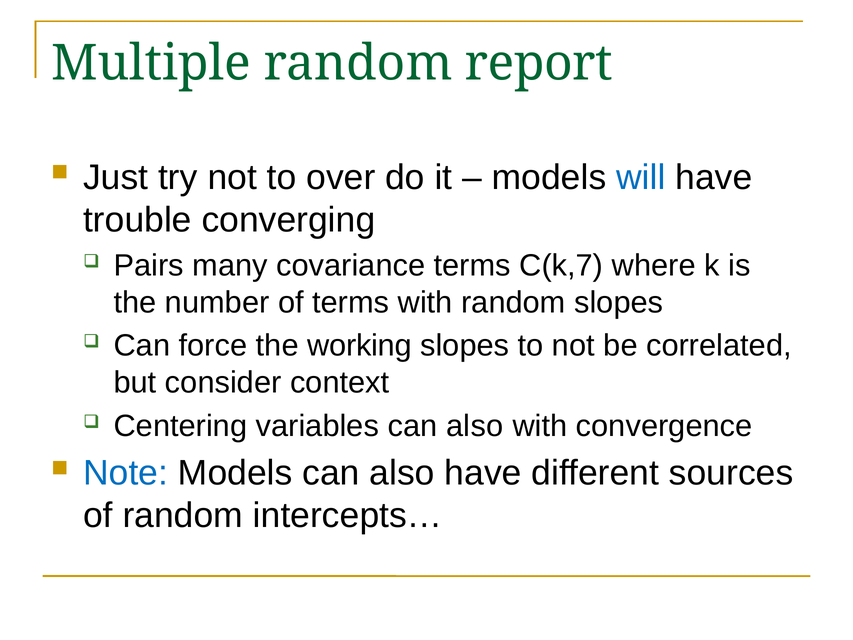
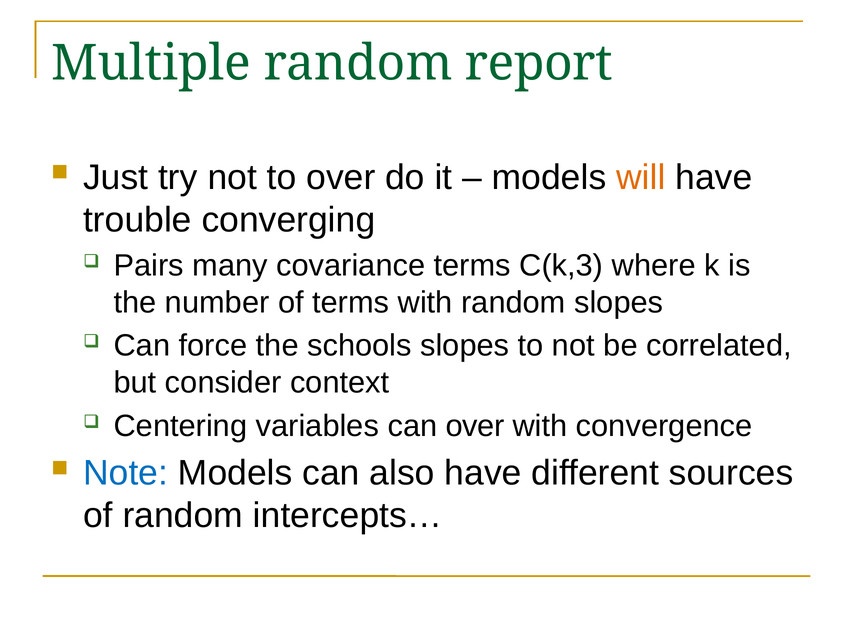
will colour: blue -> orange
C(k,7: C(k,7 -> C(k,3
working: working -> schools
variables can also: also -> over
